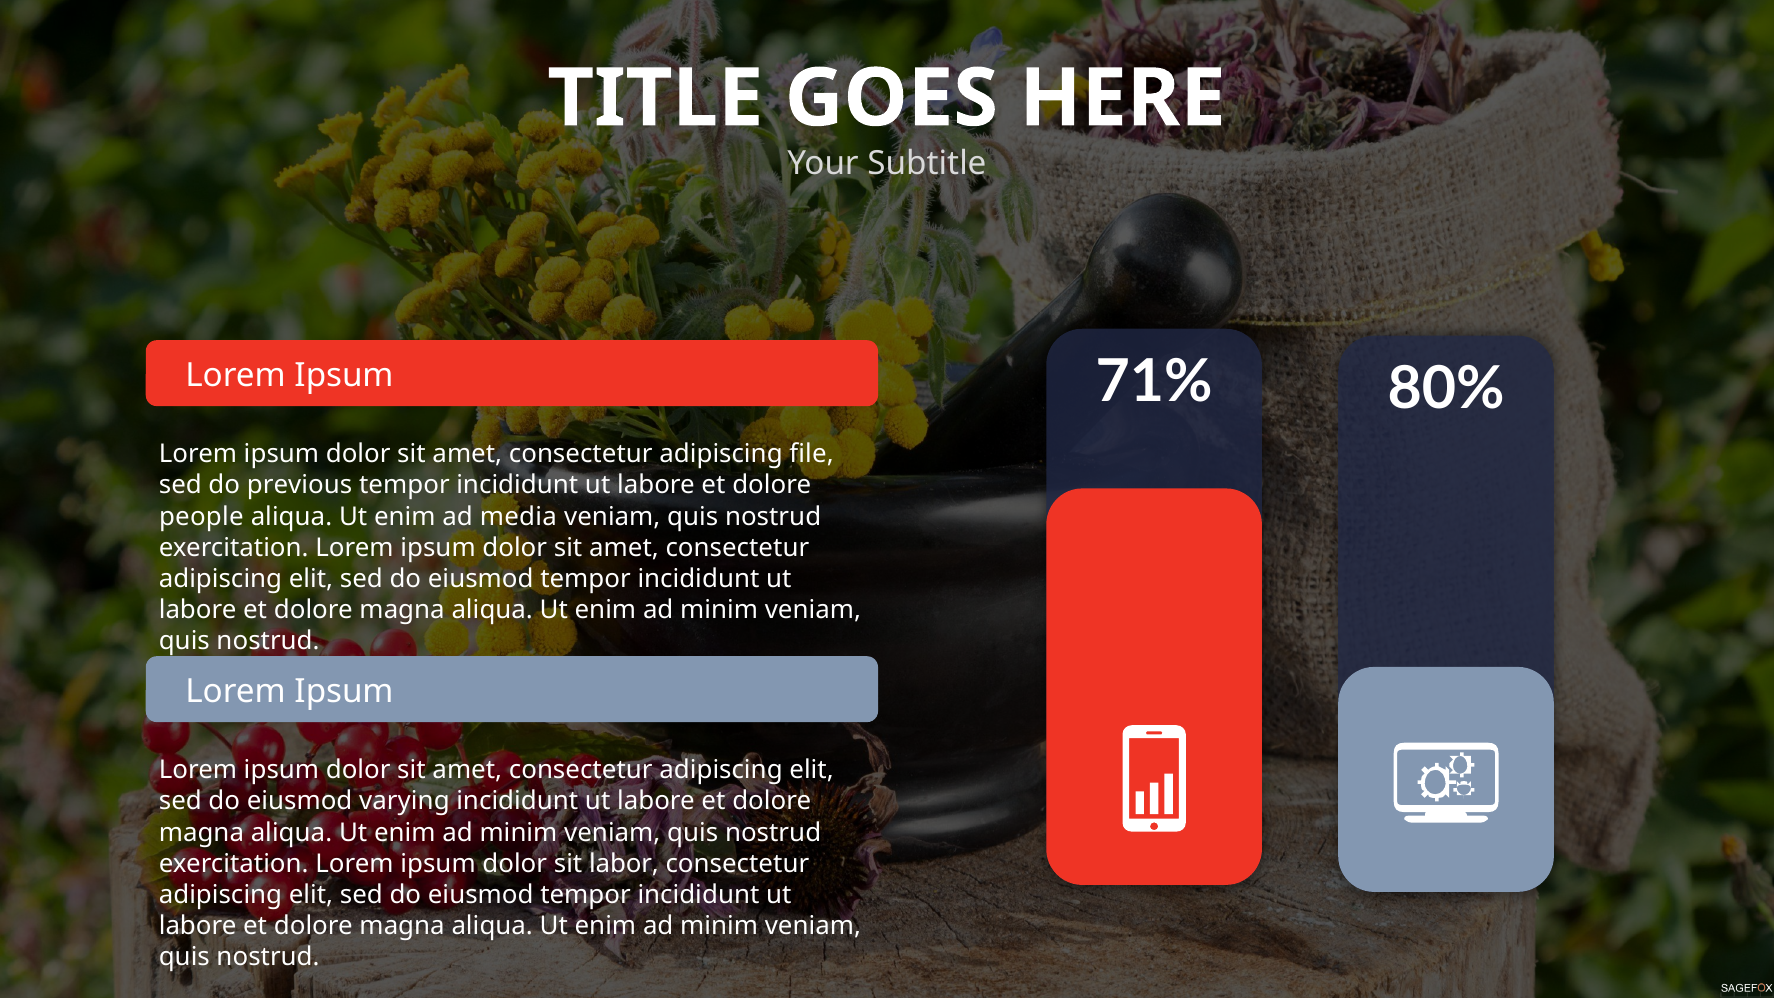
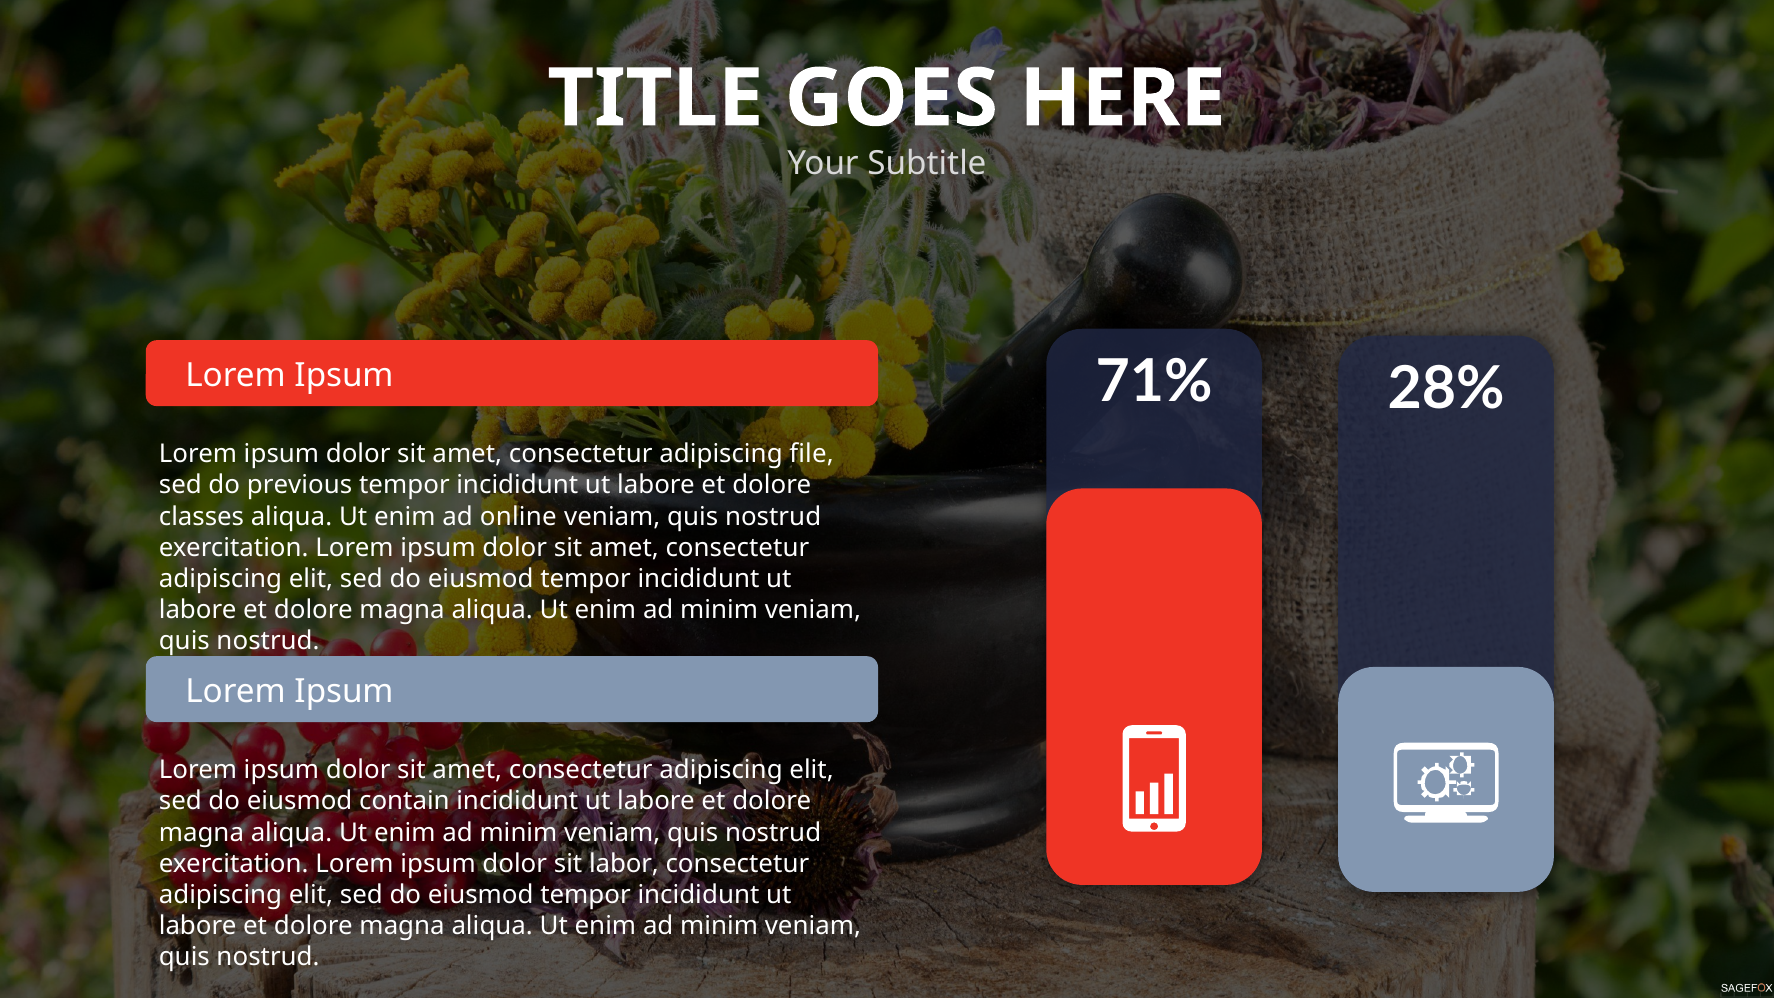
80%: 80% -> 28%
people: people -> classes
media: media -> online
varying: varying -> contain
